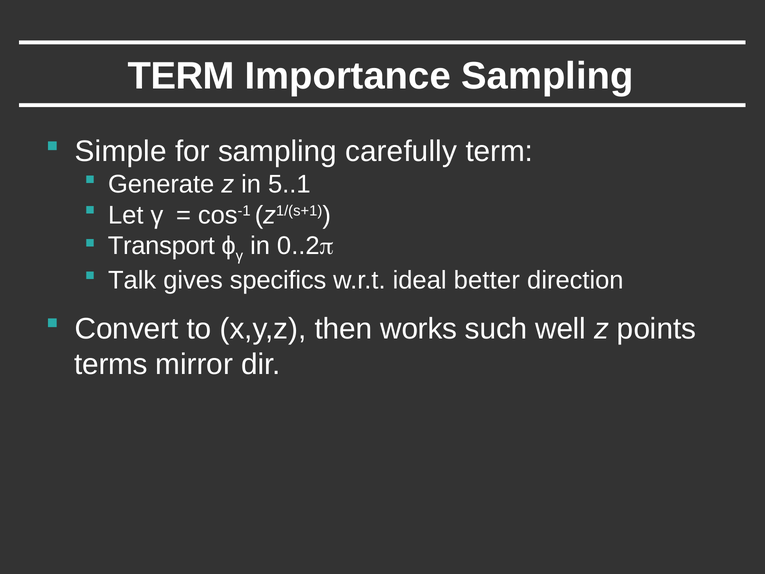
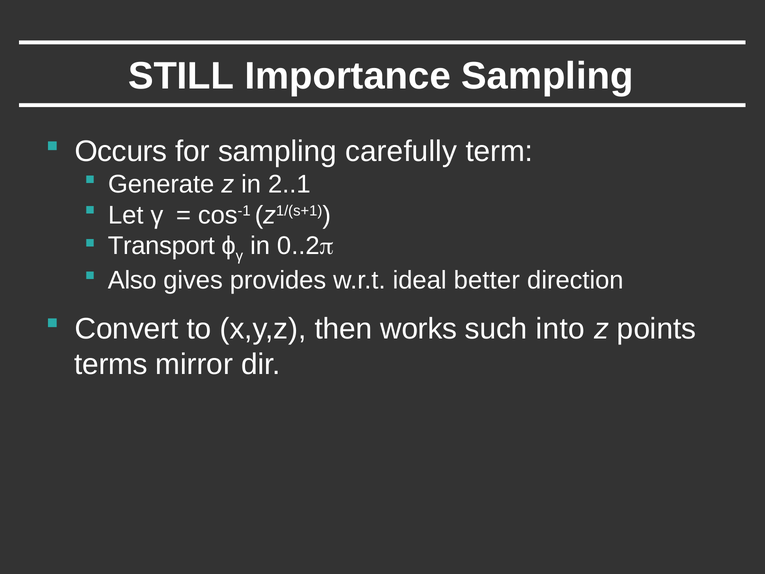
TERM at (181, 76): TERM -> STILL
Simple: Simple -> Occurs
5..1: 5..1 -> 2..1
Talk: Talk -> Also
specifics: specifics -> provides
well: well -> into
